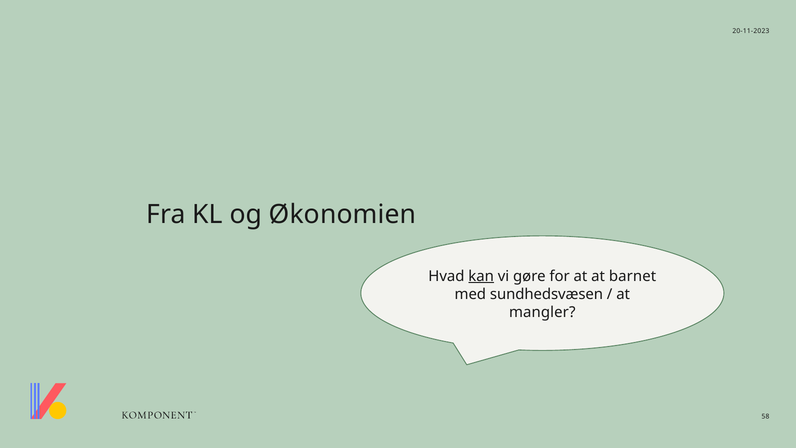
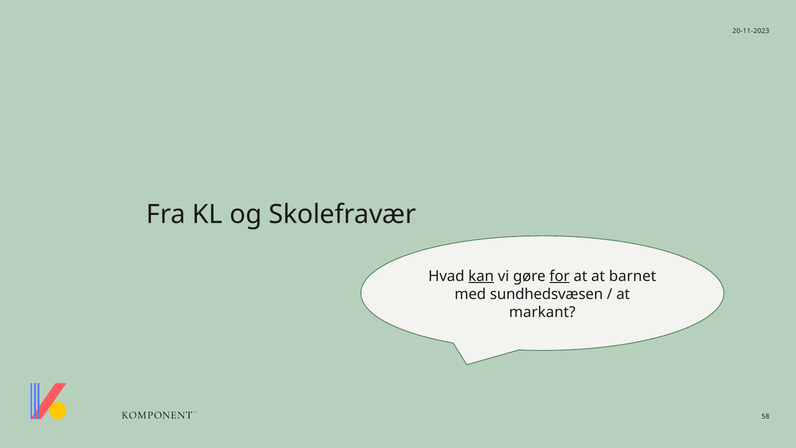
Økonomien: Økonomien -> Skolefravær
for underline: none -> present
mangler: mangler -> markant
